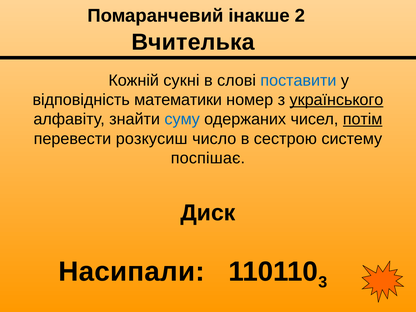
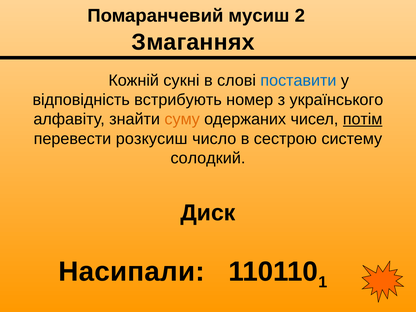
інакше: інакше -> мусиш
Вчителька: Вчителька -> Змаганнях
математики: математики -> встрибують
українського underline: present -> none
суму colour: blue -> orange
поспішає: поспішає -> солодкий
3: 3 -> 1
